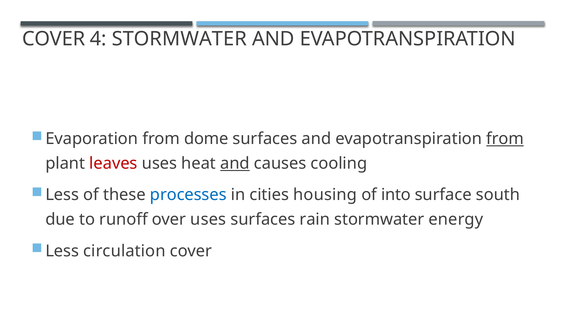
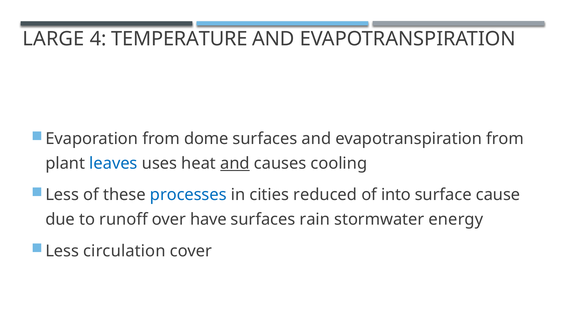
COVER at (54, 39): COVER -> LARGE
4 STORMWATER: STORMWATER -> TEMPERATURE
from at (505, 139) underline: present -> none
leaves colour: red -> blue
housing: housing -> reduced
south: south -> cause
over uses: uses -> have
